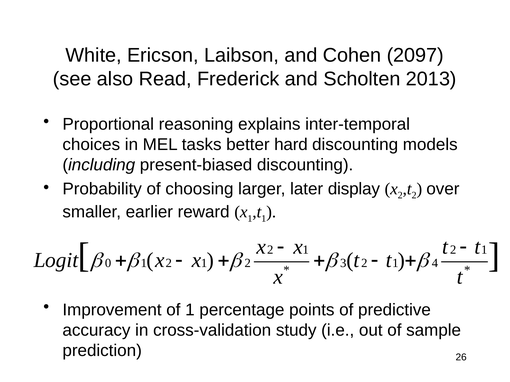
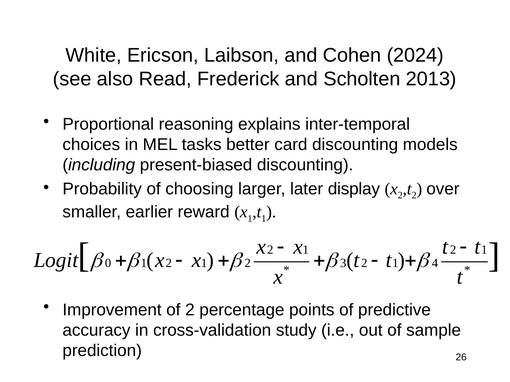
2097: 2097 -> 2024
hard: hard -> card
of 1: 1 -> 2
